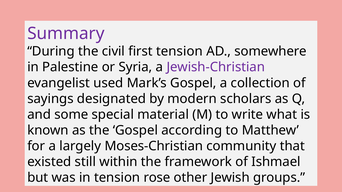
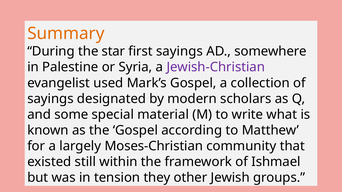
Summary colour: purple -> orange
civil: civil -> star
first tension: tension -> sayings
rose: rose -> they
